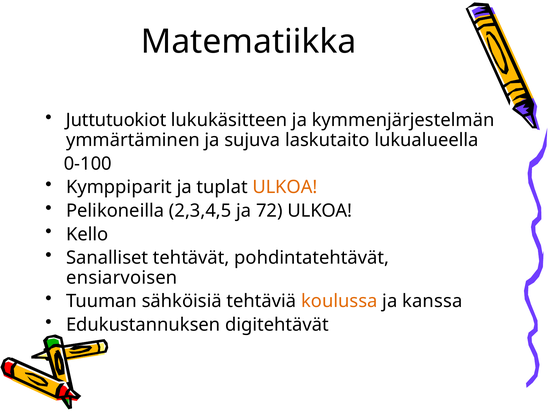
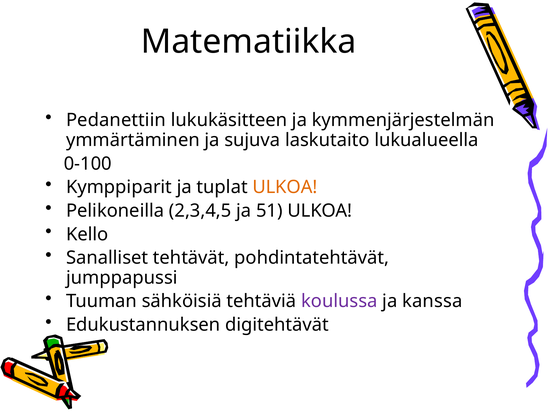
Juttutuokiot: Juttutuokiot -> Pedanettiin
72: 72 -> 51
ensiarvoisen: ensiarvoisen -> jumppapussi
koulussa colour: orange -> purple
